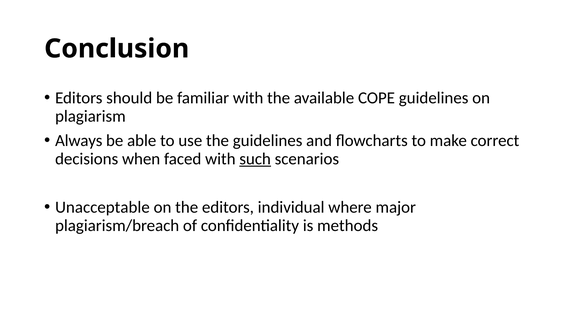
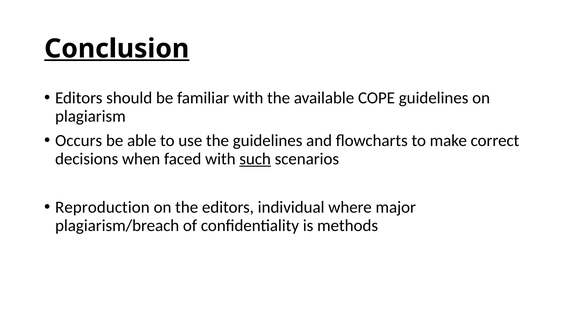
Conclusion underline: none -> present
Always: Always -> Occurs
Unacceptable: Unacceptable -> Reproduction
